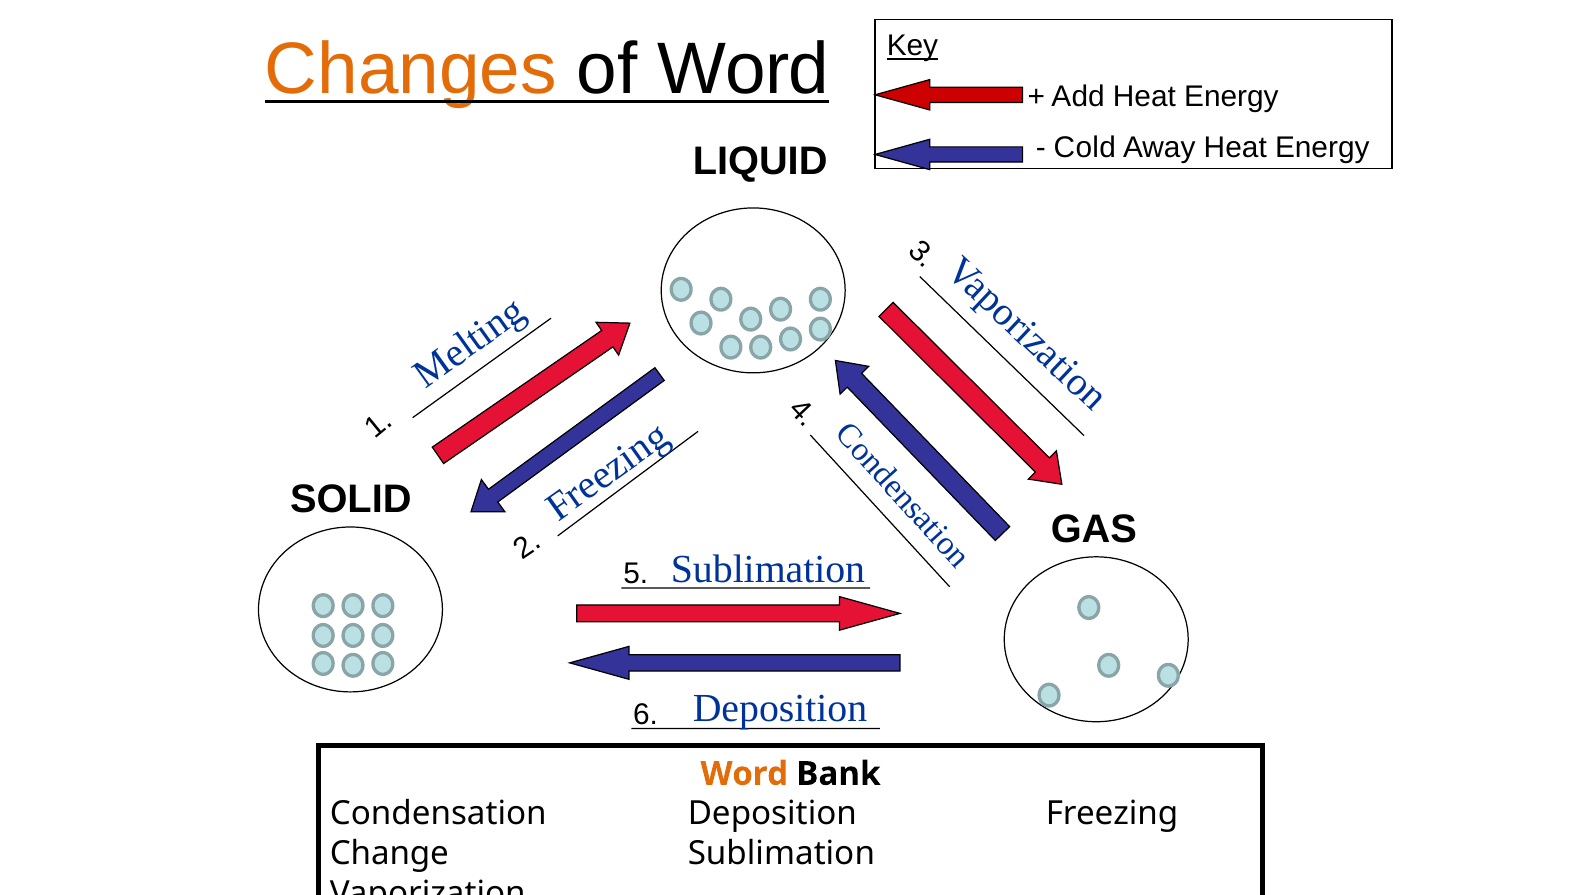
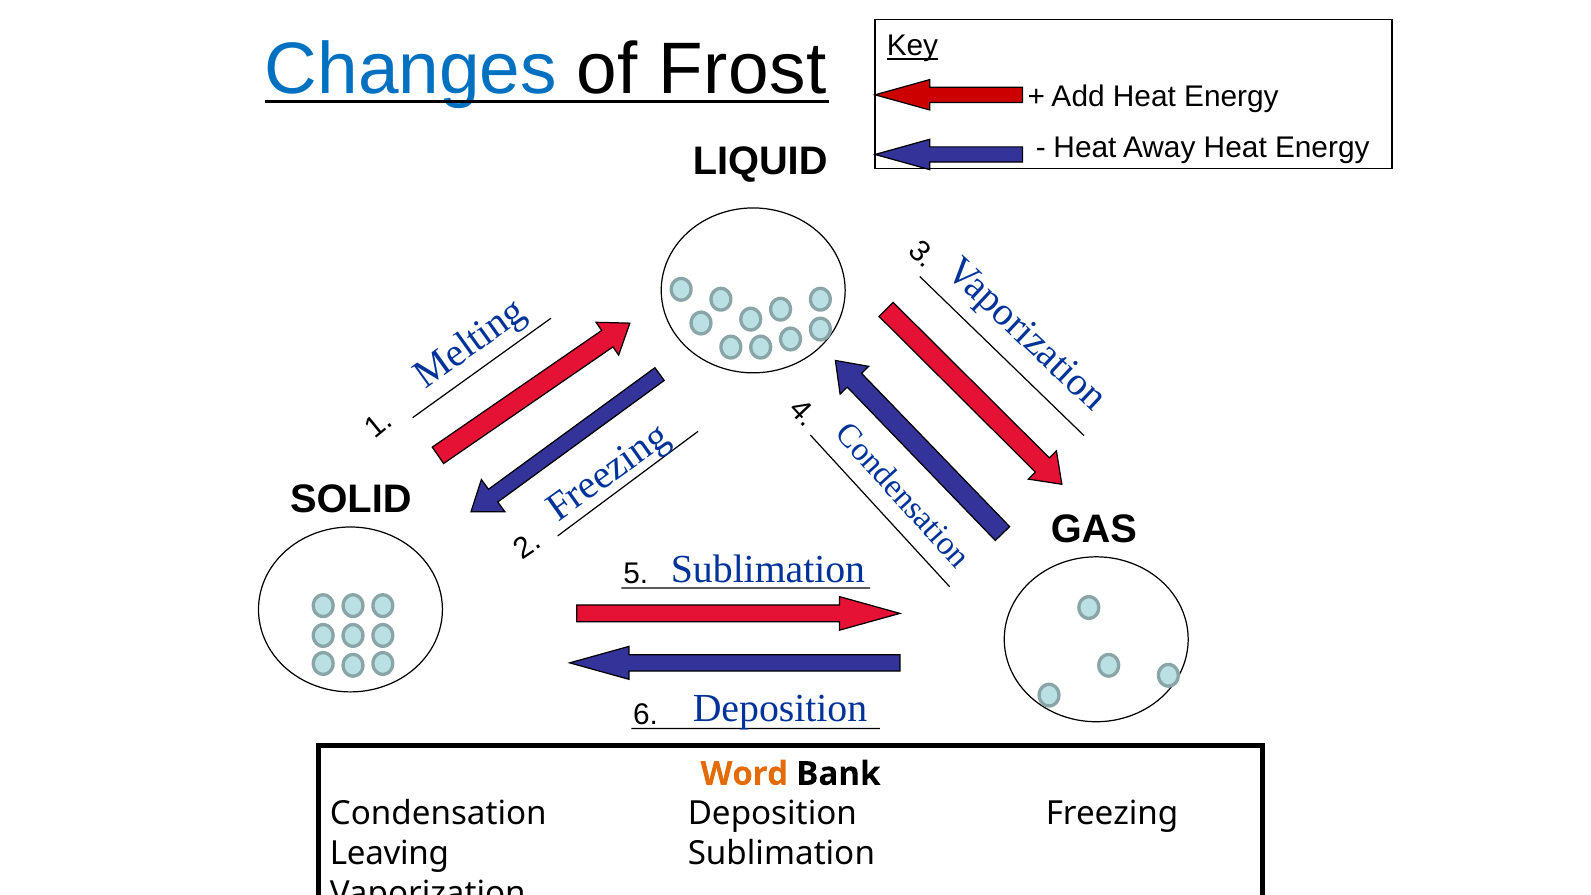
Changes colour: orange -> blue
of Word: Word -> Frost
Cold at (1085, 147): Cold -> Heat
Change: Change -> Leaving
